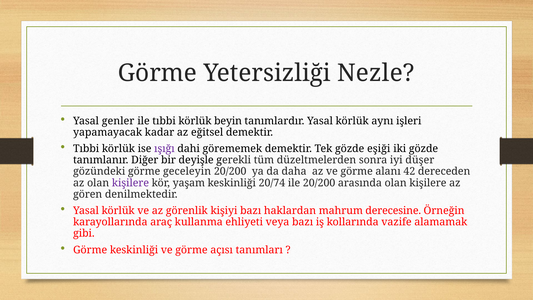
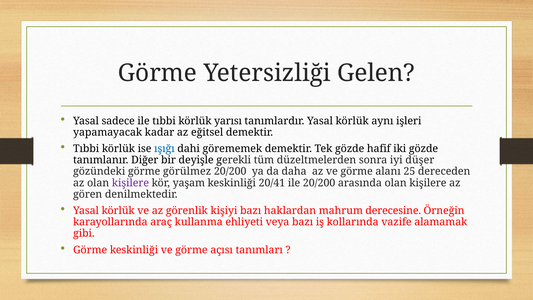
Nezle: Nezle -> Gelen
genler: genler -> sadece
beyin: beyin -> yarısı
ışığı colour: purple -> blue
eşiği: eşiği -> hafif
geceleyin: geceleyin -> görülmez
42: 42 -> 25
20/74: 20/74 -> 20/41
